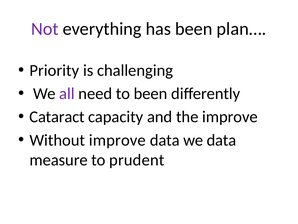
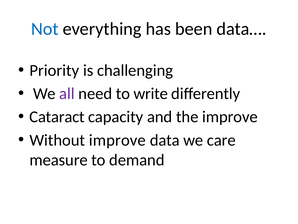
Not colour: purple -> blue
plan…: plan… -> data…
to been: been -> write
we data: data -> care
prudent: prudent -> demand
